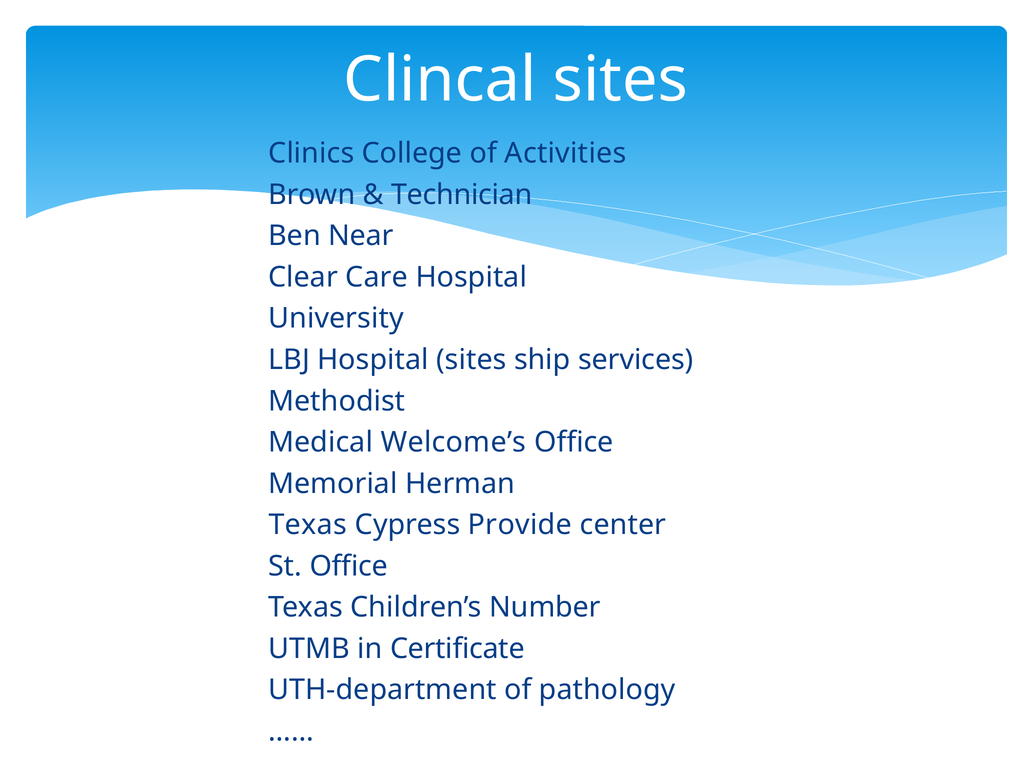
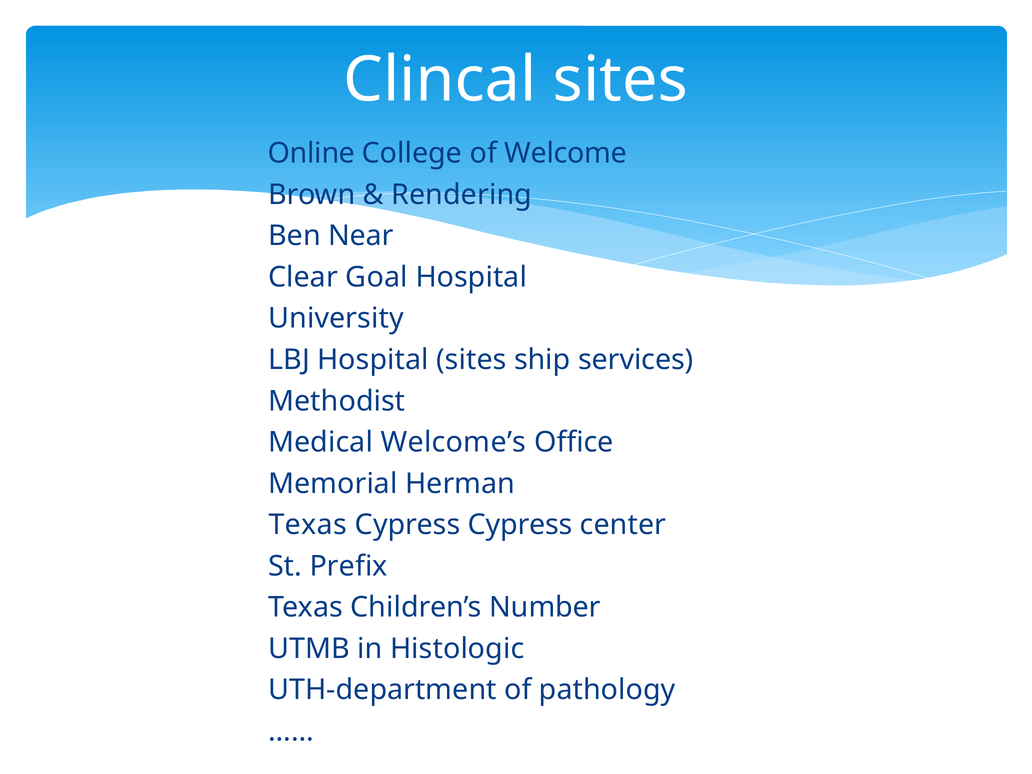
Clinics: Clinics -> Online
Activities: Activities -> Welcome
Technician: Technician -> Rendering
Care: Care -> Goal
Cypress Provide: Provide -> Cypress
St Office: Office -> Prefix
Certificate: Certificate -> Histologic
